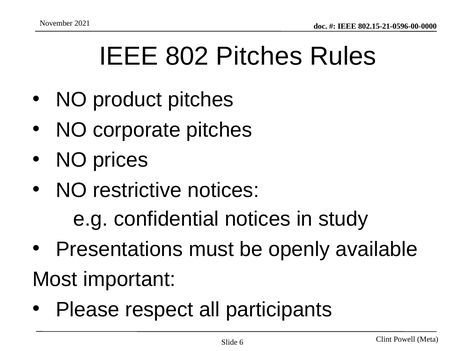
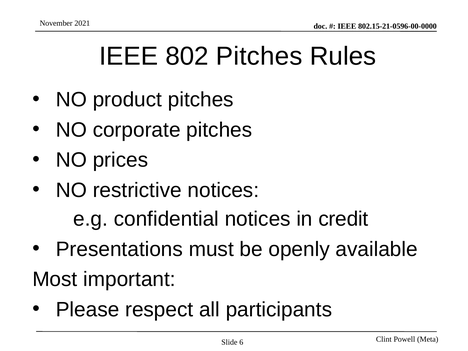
study: study -> credit
